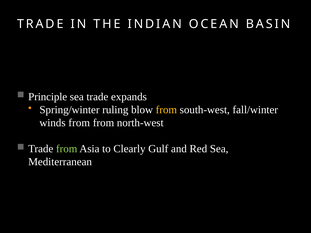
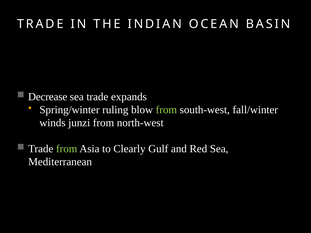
Principle: Principle -> Decrease
from at (166, 110) colour: yellow -> light green
winds from: from -> junzi
